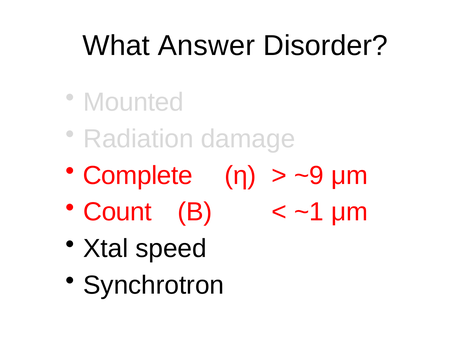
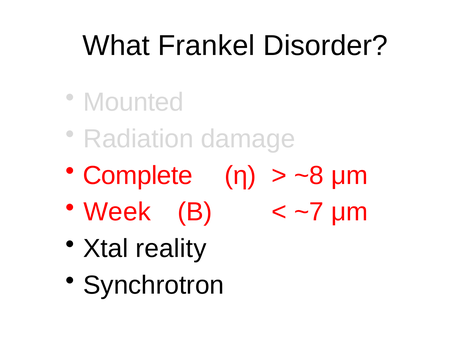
Answer: Answer -> Frankel
~9: ~9 -> ~8
Count: Count -> Week
~1: ~1 -> ~7
speed: speed -> reality
